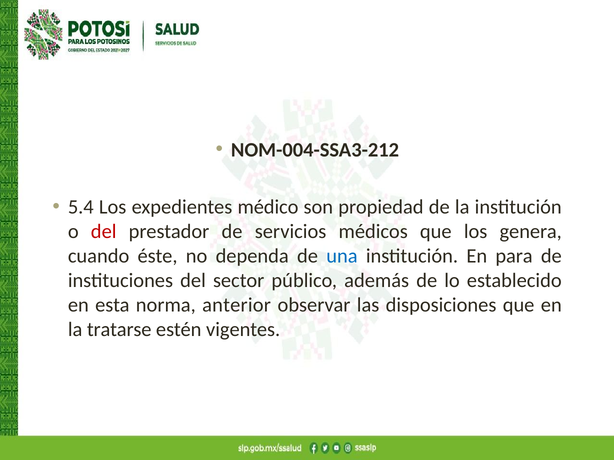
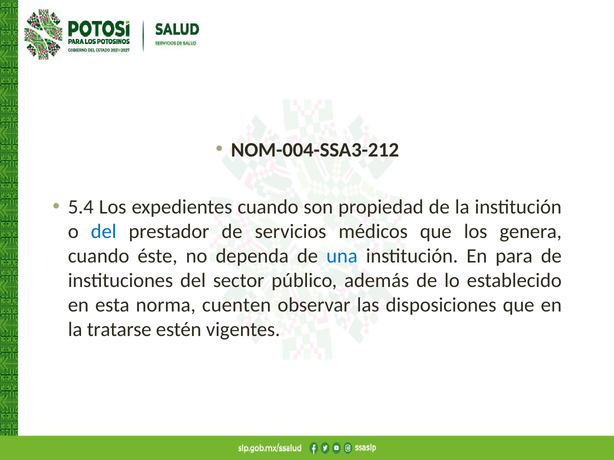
expedientes médico: médico -> cuando
del at (104, 232) colour: red -> blue
anterior: anterior -> cuenten
